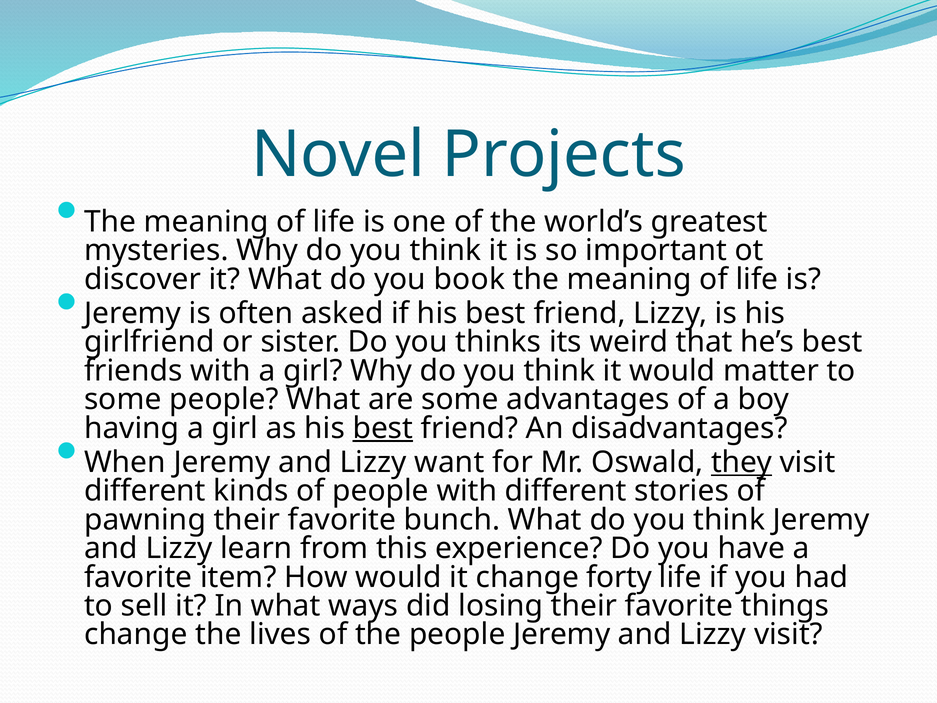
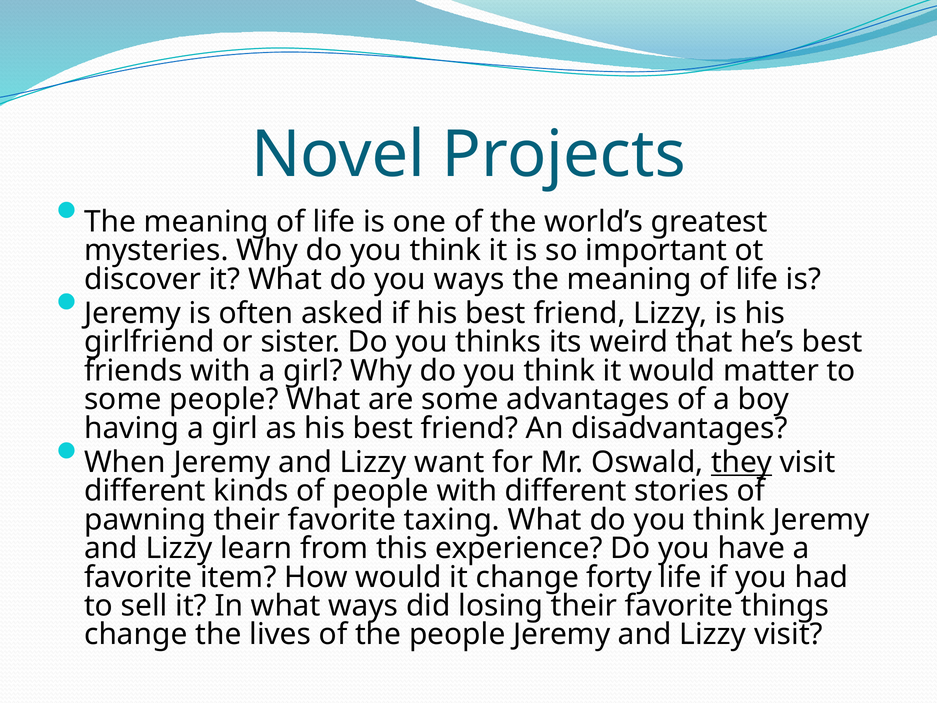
you book: book -> ways
best at (383, 428) underline: present -> none
bunch: bunch -> taxing
